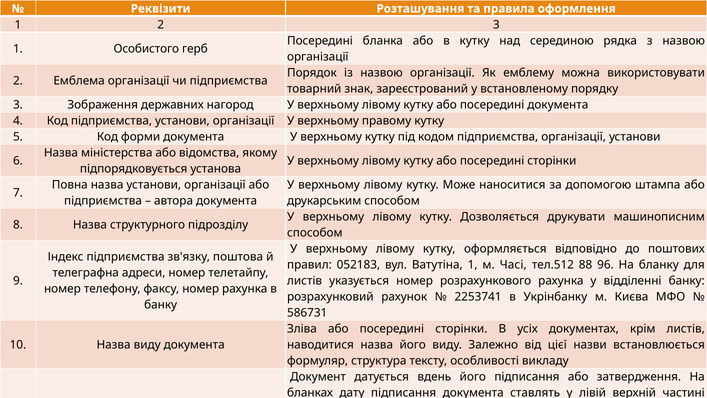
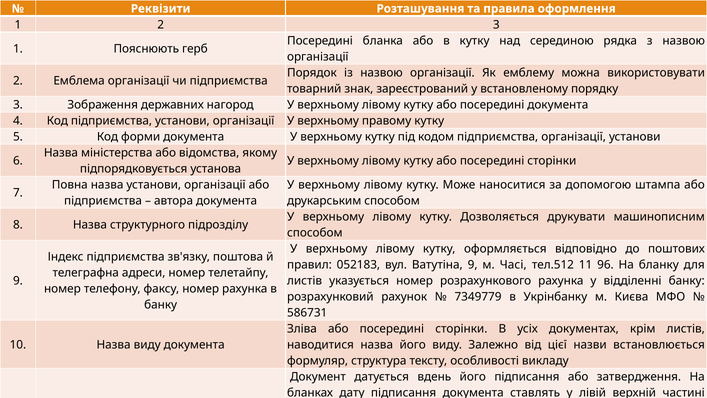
Особистого: Особистого -> Пояснюють
Ватутіна 1: 1 -> 9
тел.512 88: 88 -> 11
2253741: 2253741 -> 7349779
